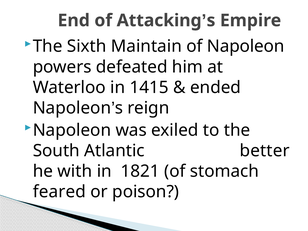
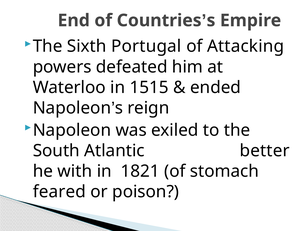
Attacking: Attacking -> Countries
Maintain: Maintain -> Portugal
of Napoleon: Napoleon -> Attacking
1415: 1415 -> 1515
